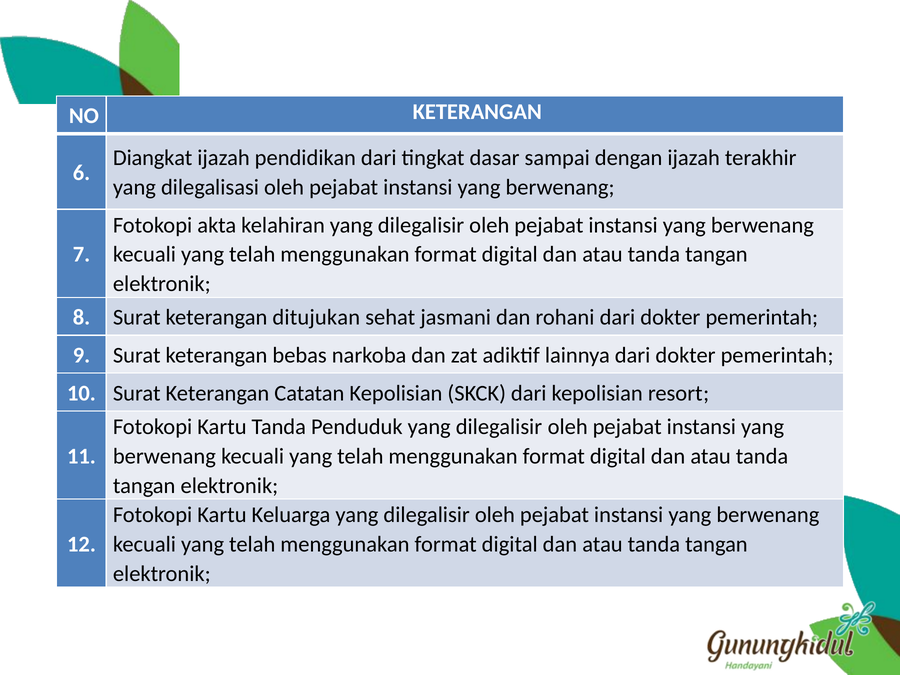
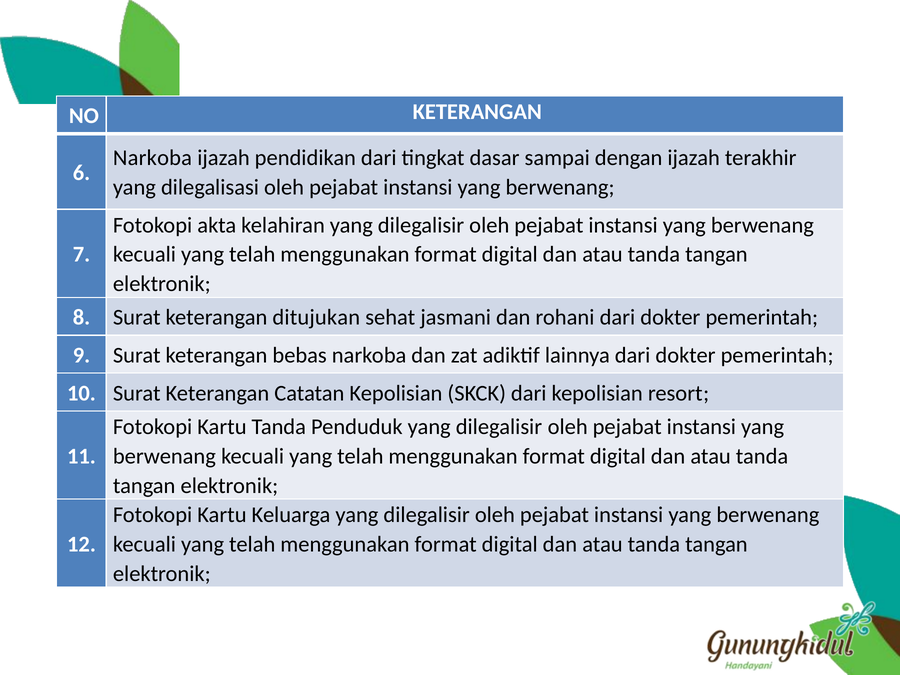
Diangkat at (153, 158): Diangkat -> Narkoba
